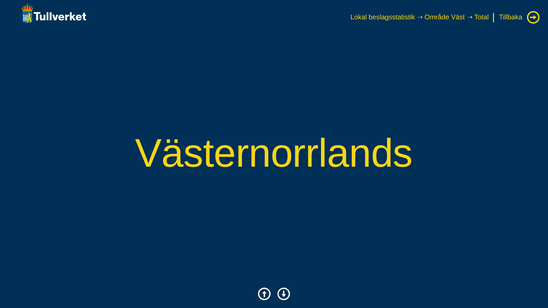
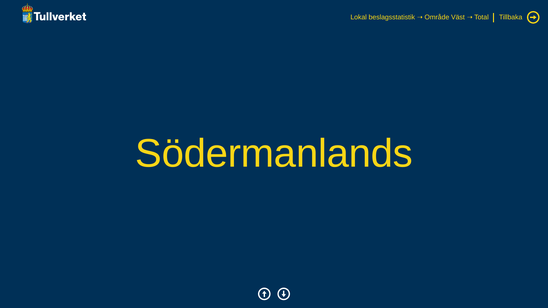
Västernorrlands: Västernorrlands -> Södermanlands
